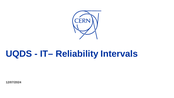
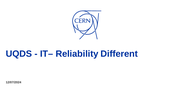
Intervals: Intervals -> Different
